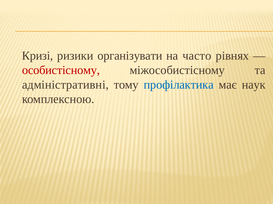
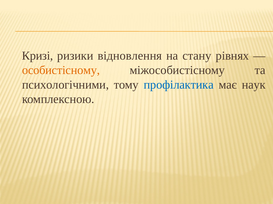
організувати: організувати -> відновлення
часто: часто -> стану
особистісному colour: red -> orange
адміністративні: адміністративні -> психологічними
